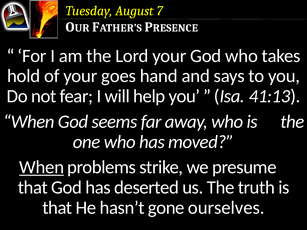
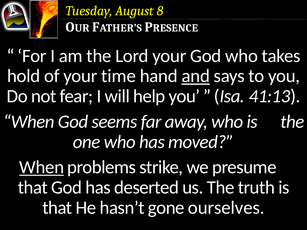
7: 7 -> 8
goes: goes -> time
and underline: none -> present
